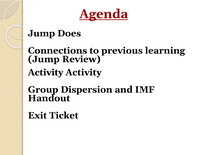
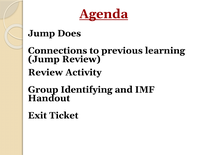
Activity at (46, 73): Activity -> Review
Dispersion: Dispersion -> Identifying
